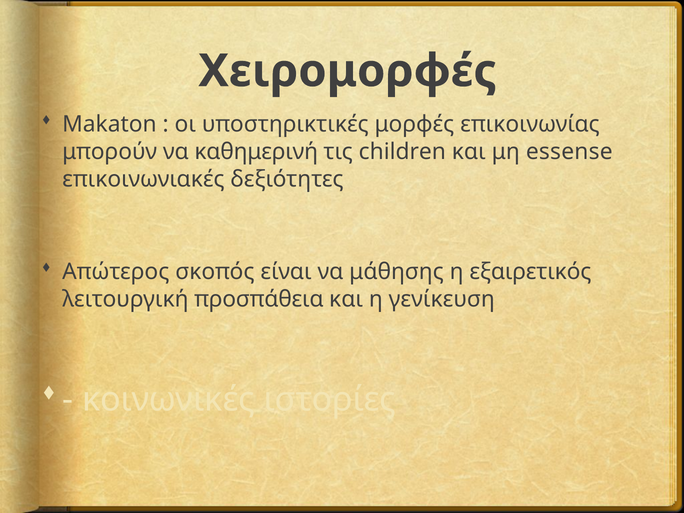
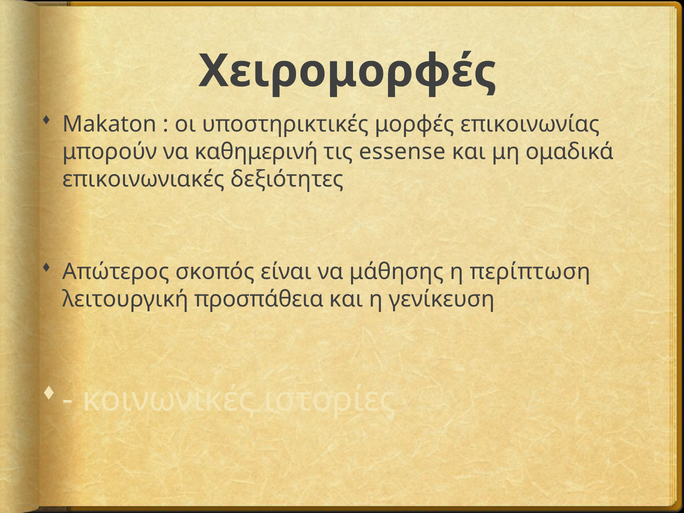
children: children -> essense
essense: essense -> ομαδικά
εξαιρετικός: εξαιρετικός -> περίπτωση
